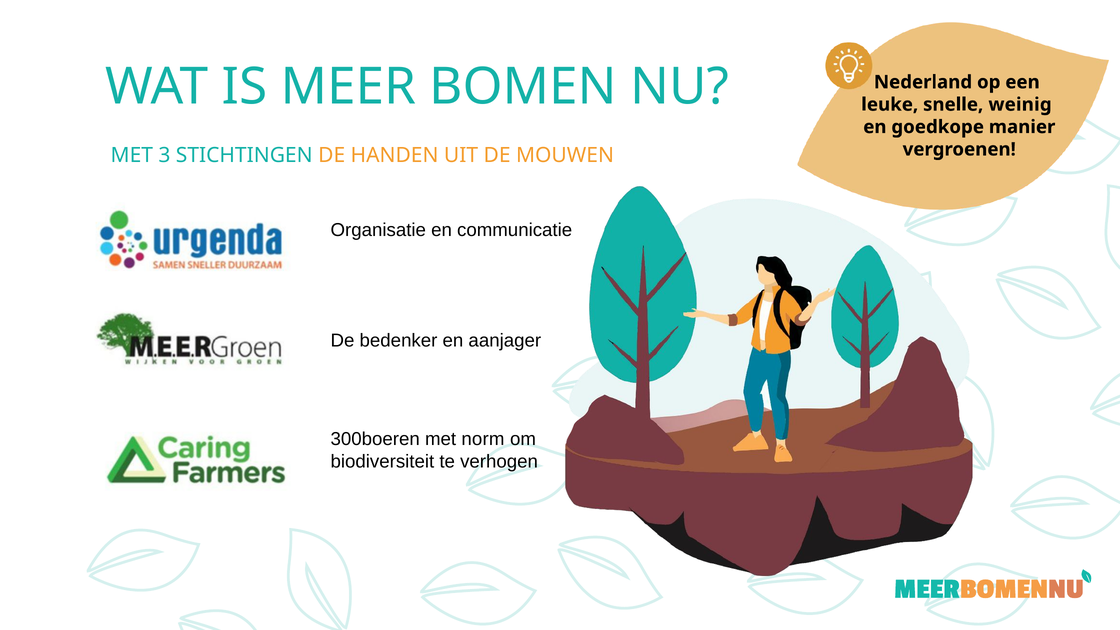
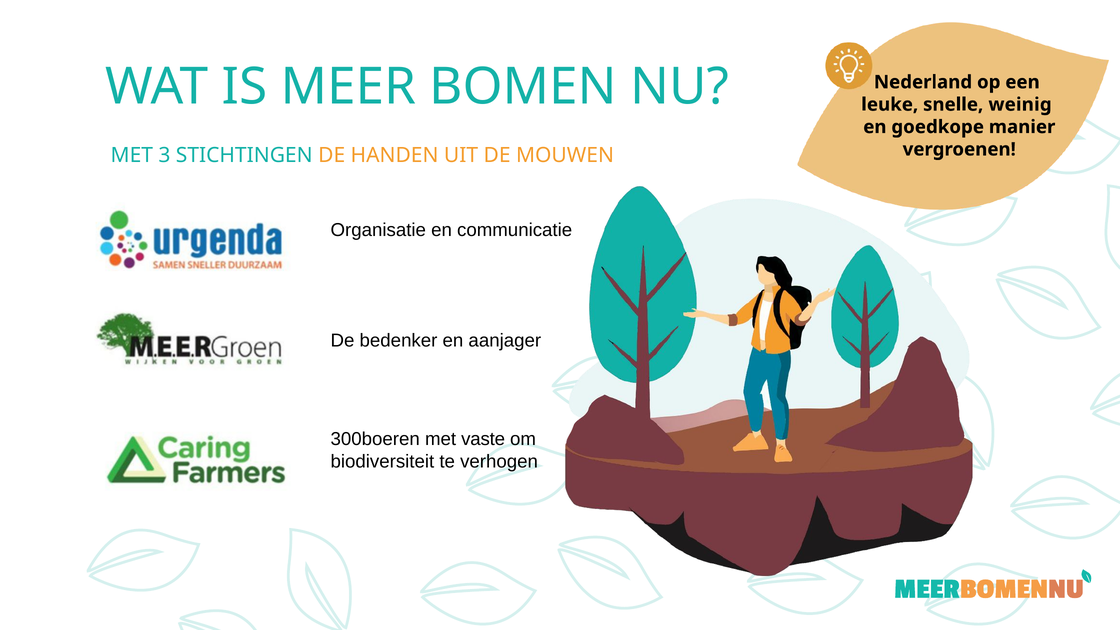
norm: norm -> vaste
